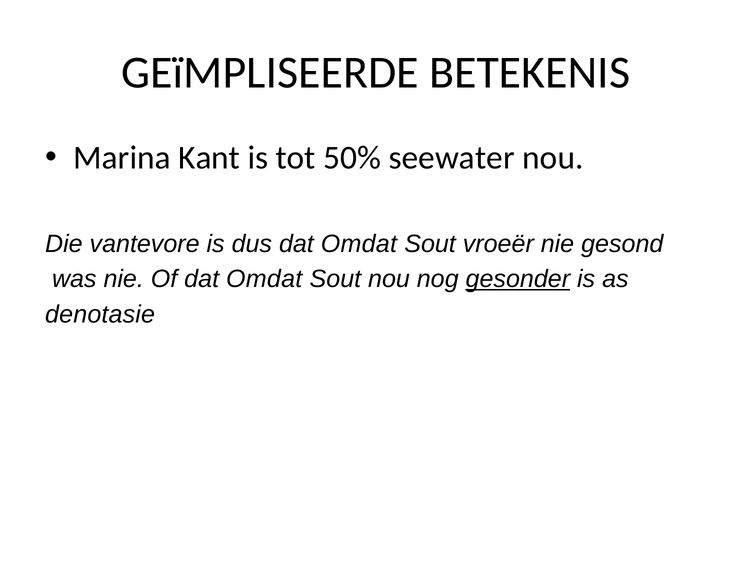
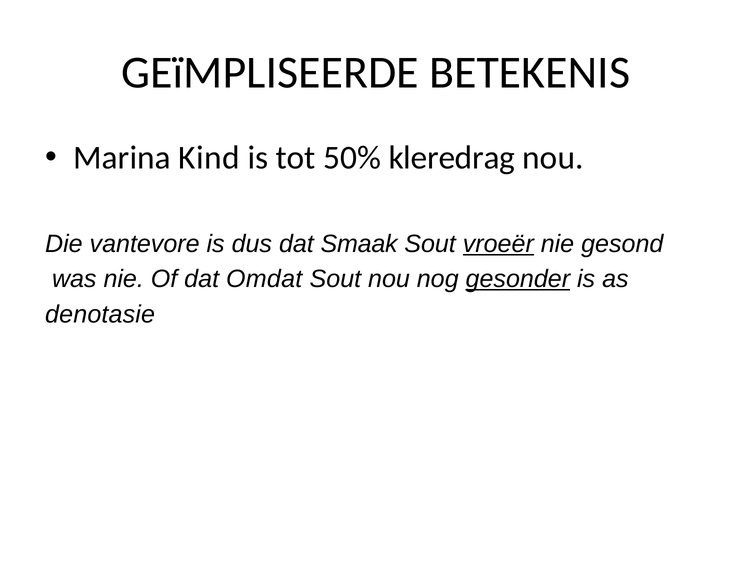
Kant: Kant -> Kind
seewater: seewater -> kleredrag
dus dat Omdat: Omdat -> Smaak
vroeër underline: none -> present
